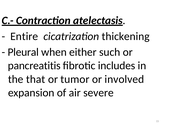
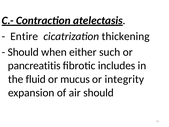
Pleural at (23, 52): Pleural -> Should
that: that -> fluid
tumor: tumor -> mucus
involved: involved -> integrity
air severe: severe -> should
